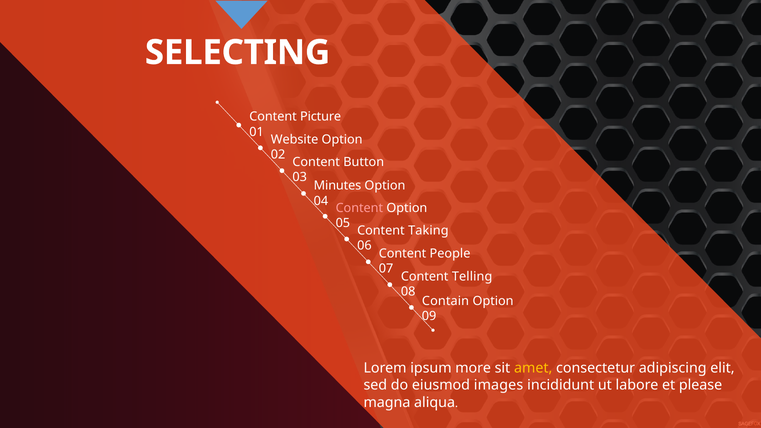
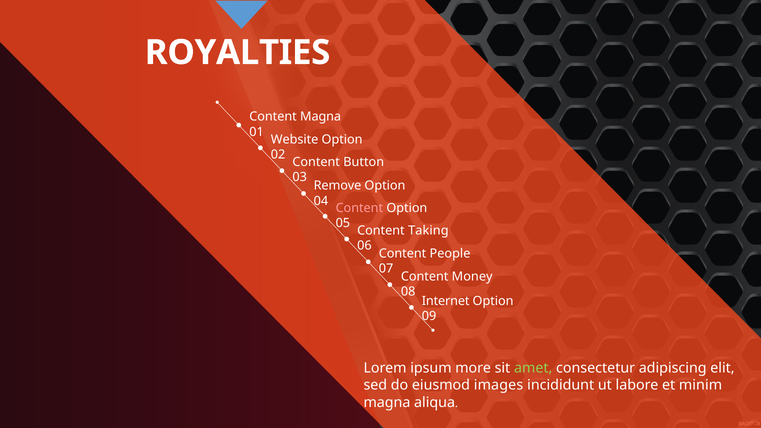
SELECTING: SELECTING -> ROYALTIES
Content Picture: Picture -> Magna
Minutes: Minutes -> Remove
Telling: Telling -> Money
Contain: Contain -> Internet
amet colour: yellow -> light green
please: please -> minim
